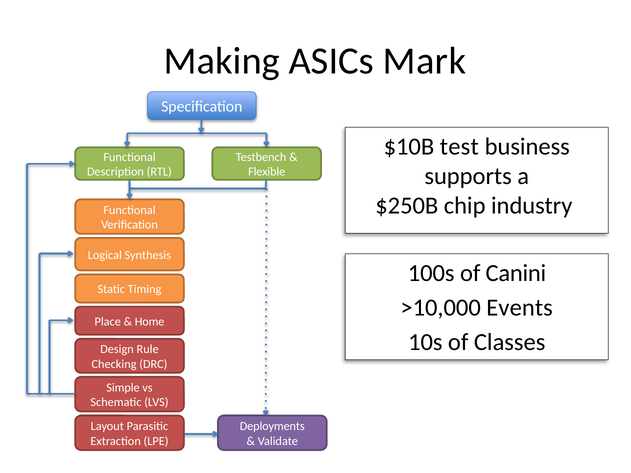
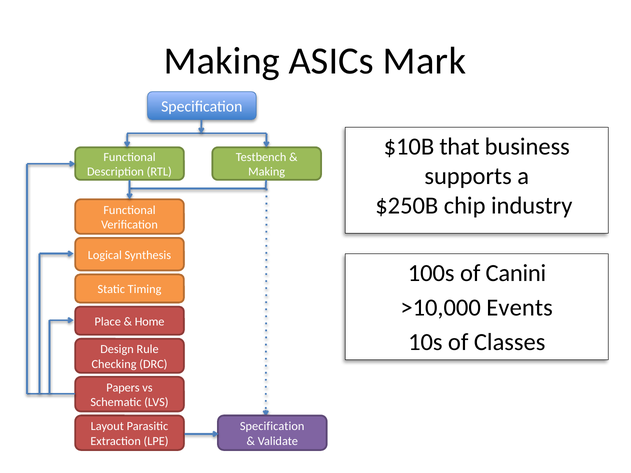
test: test -> that
Flexible at (267, 172): Flexible -> Making
Simple: Simple -> Papers
Deployments at (272, 426): Deployments -> Specification
